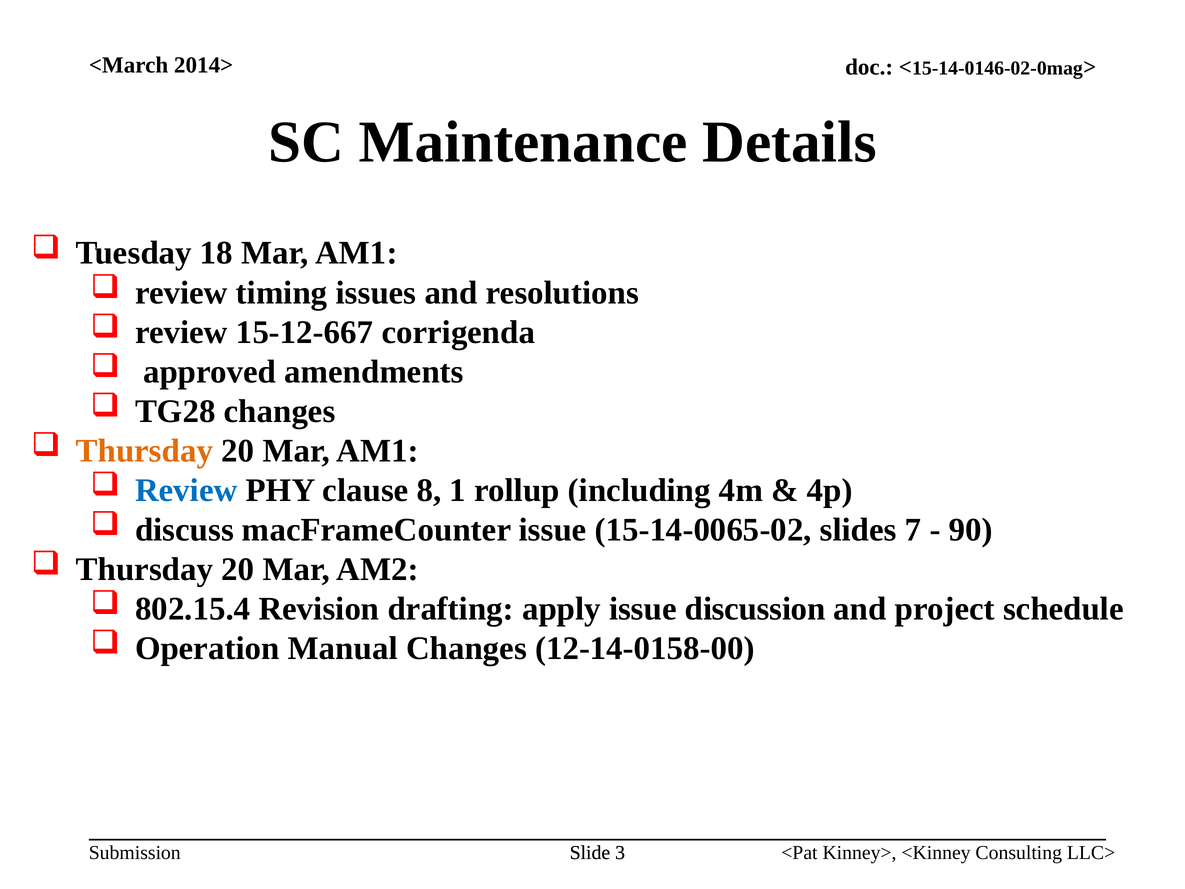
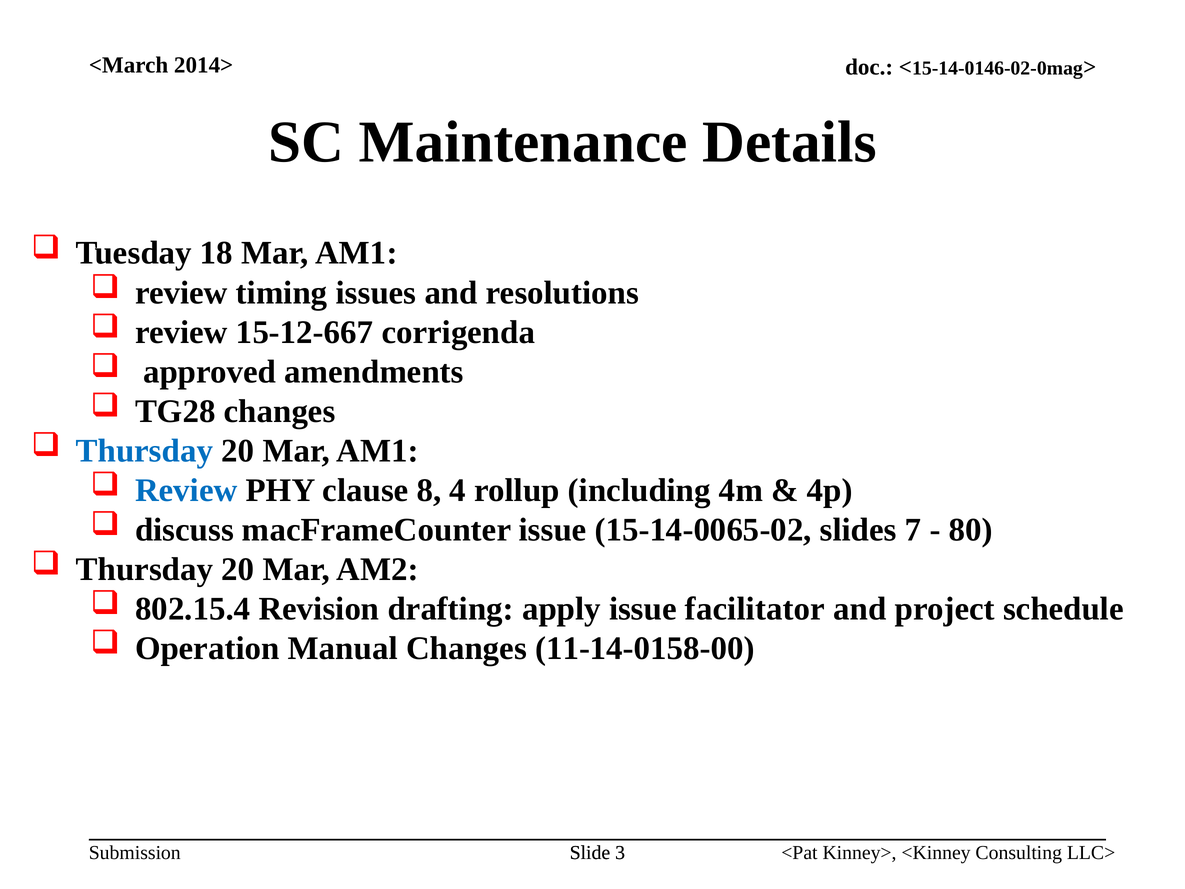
Thursday at (144, 451) colour: orange -> blue
1: 1 -> 4
90: 90 -> 80
discussion: discussion -> facilitator
12-14-0158-00: 12-14-0158-00 -> 11-14-0158-00
